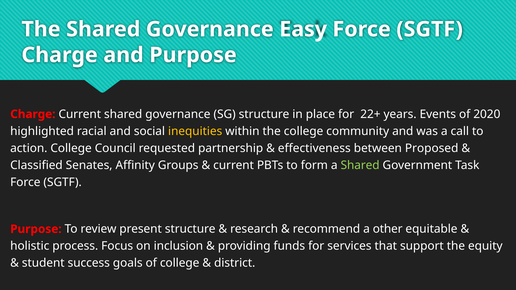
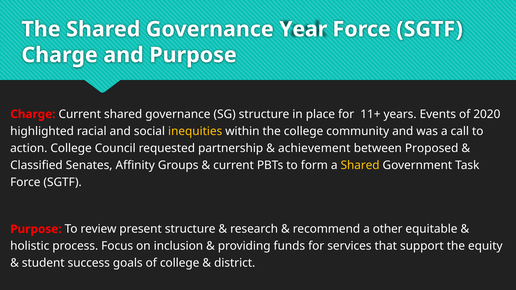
Easy: Easy -> Year
22+: 22+ -> 11+
effectiveness: effectiveness -> achievement
Shared at (360, 165) colour: light green -> yellow
